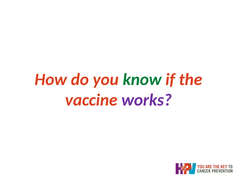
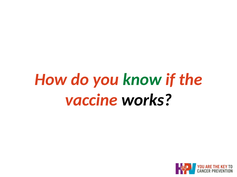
works colour: purple -> black
